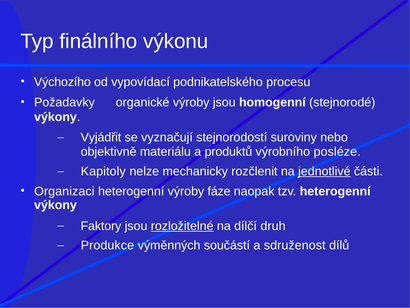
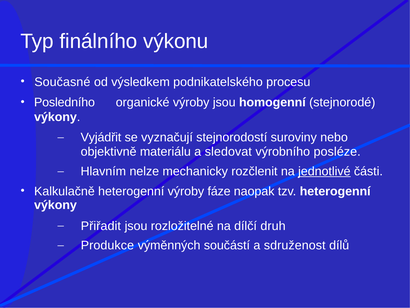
Výchozího: Výchozího -> Současné
vypovídací: vypovídací -> výsledkem
Požadavky: Požadavky -> Posledního
produktů: produktů -> sledovat
Kapitoly: Kapitoly -> Hlavním
Organizaci: Organizaci -> Kalkulačně
Faktory: Faktory -> Přiřadit
rozložitelné underline: present -> none
